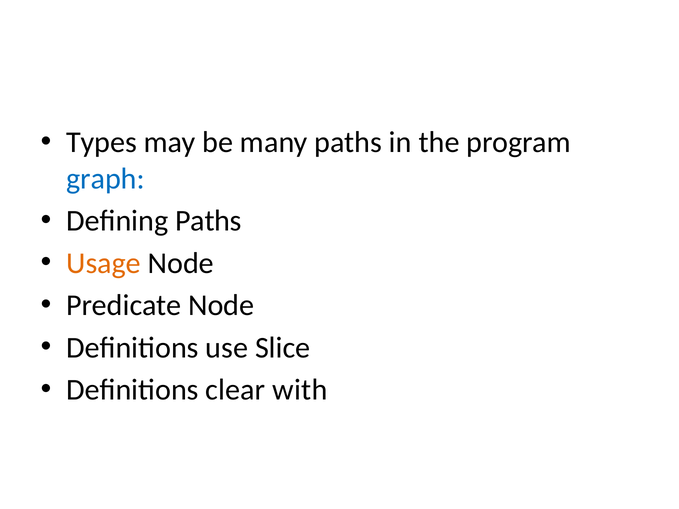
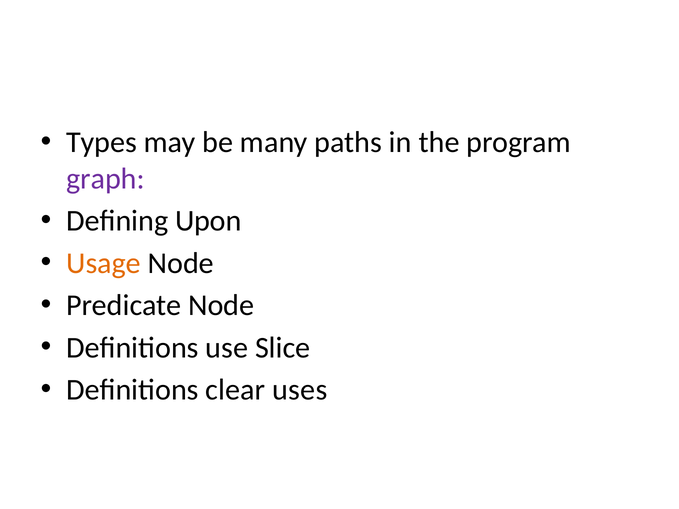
graph colour: blue -> purple
Defining Paths: Paths -> Upon
with: with -> uses
